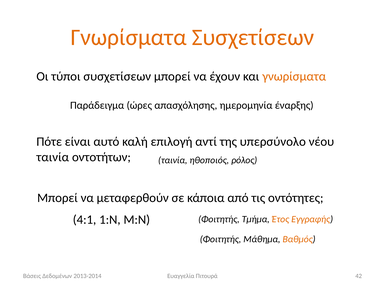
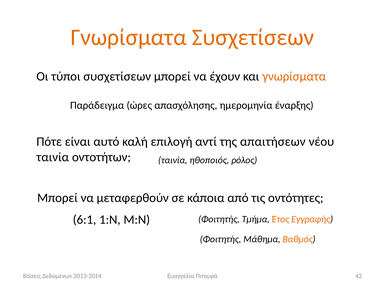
υπερσύνολο: υπερσύνολο -> απαιτήσεων
4:1: 4:1 -> 6:1
